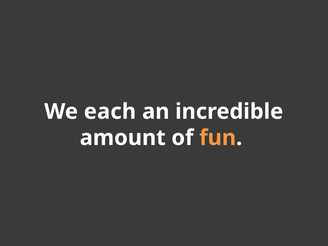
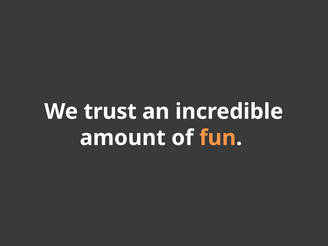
each: each -> trust
